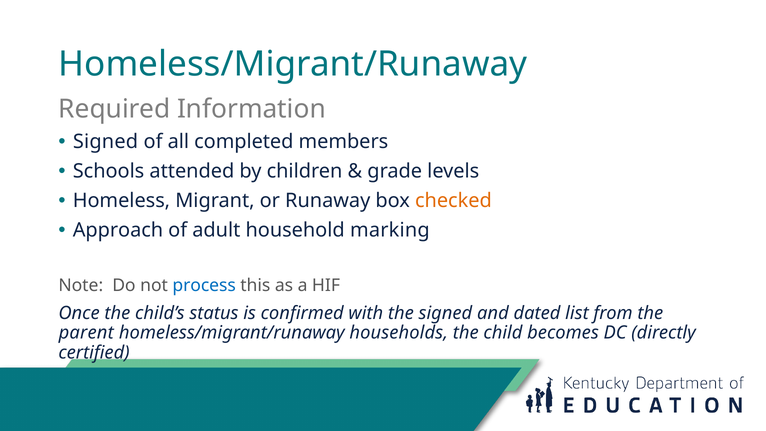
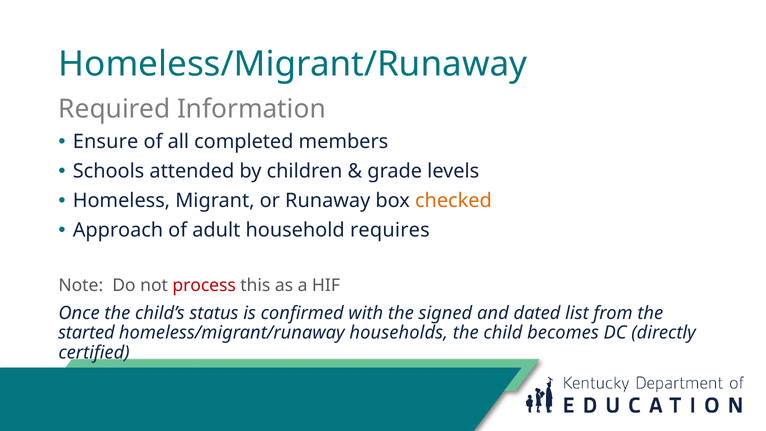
Signed at (105, 142): Signed -> Ensure
marking: marking -> requires
process colour: blue -> red
parent: parent -> started
